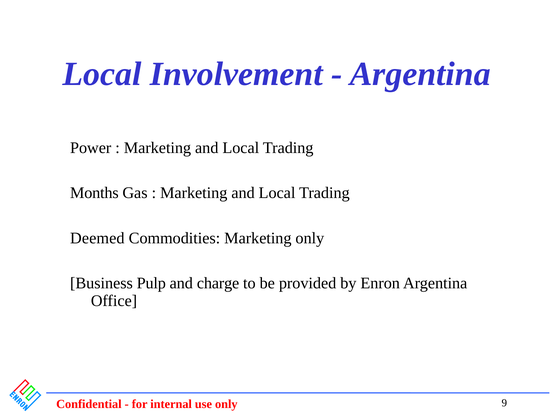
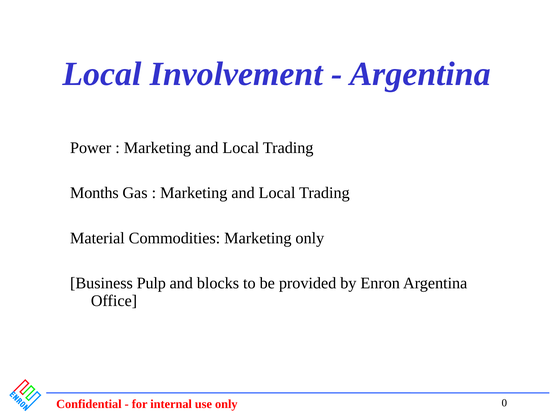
Deemed: Deemed -> Material
charge: charge -> blocks
9: 9 -> 0
